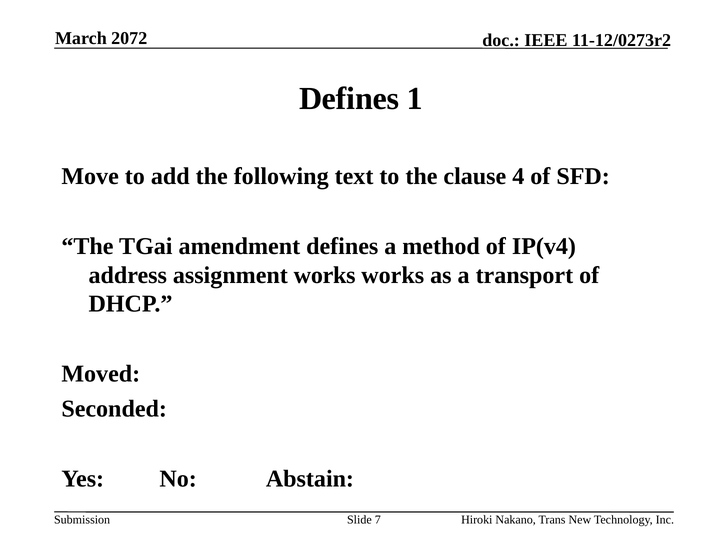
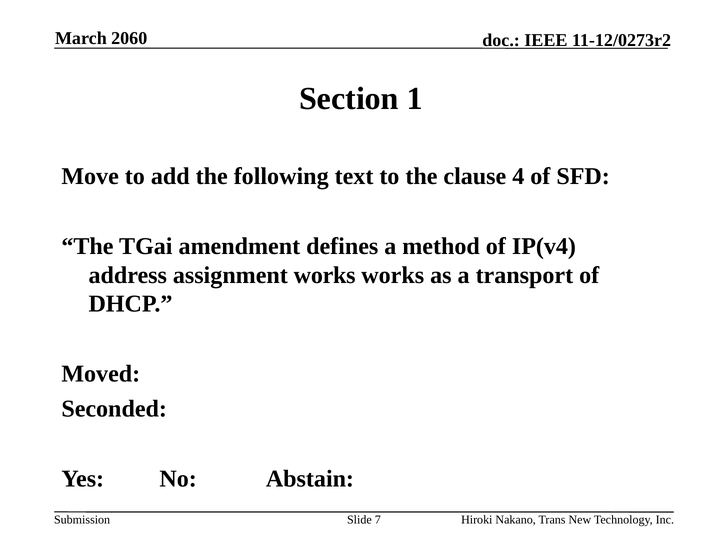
2072: 2072 -> 2060
Defines at (349, 98): Defines -> Section
